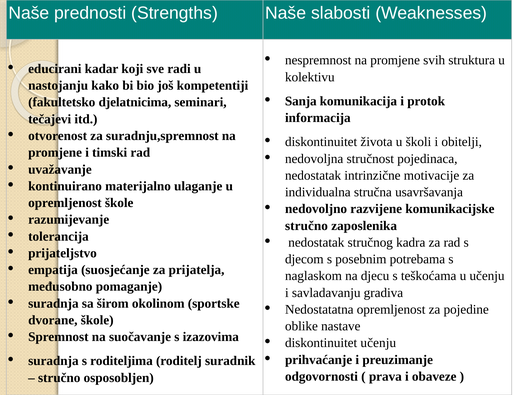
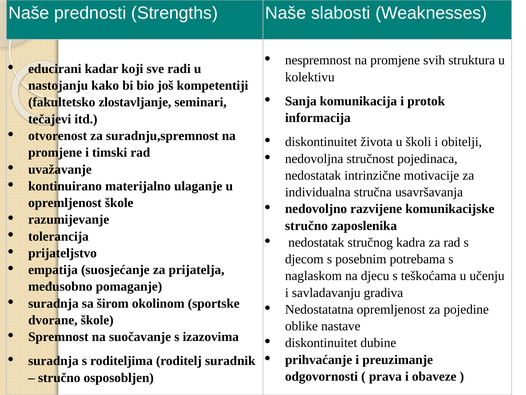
djelatnicima: djelatnicima -> zlostavljanje
diskontinuitet učenju: učenju -> dubine
